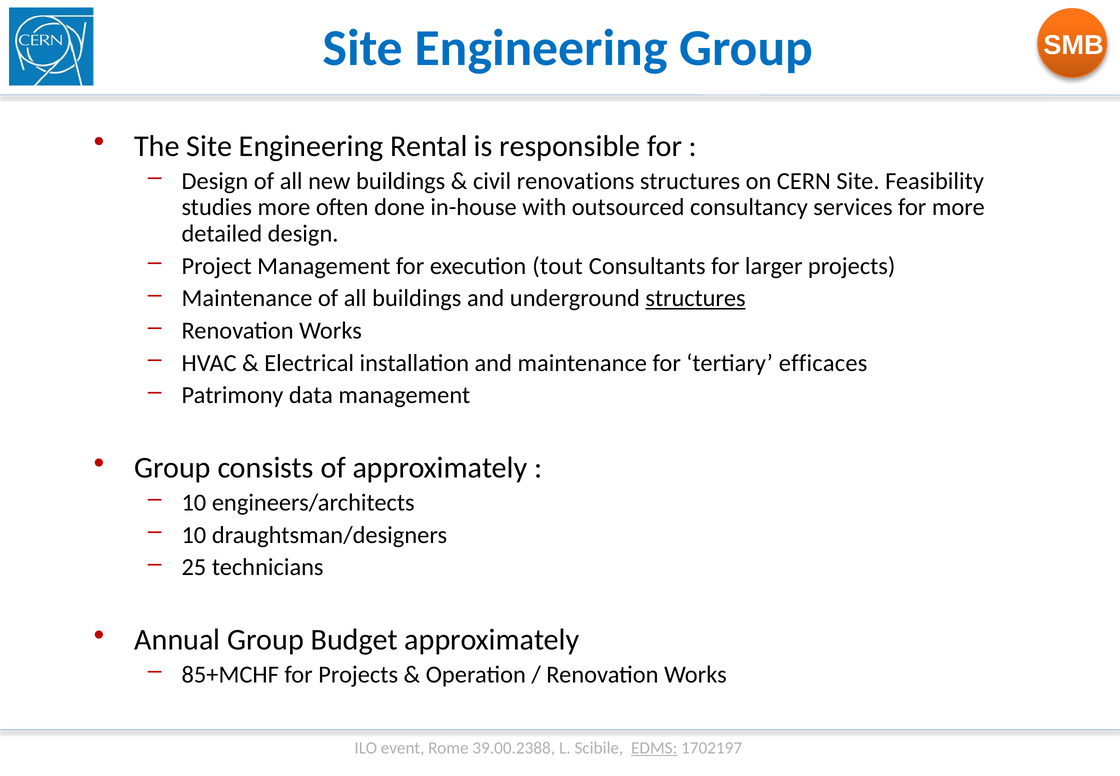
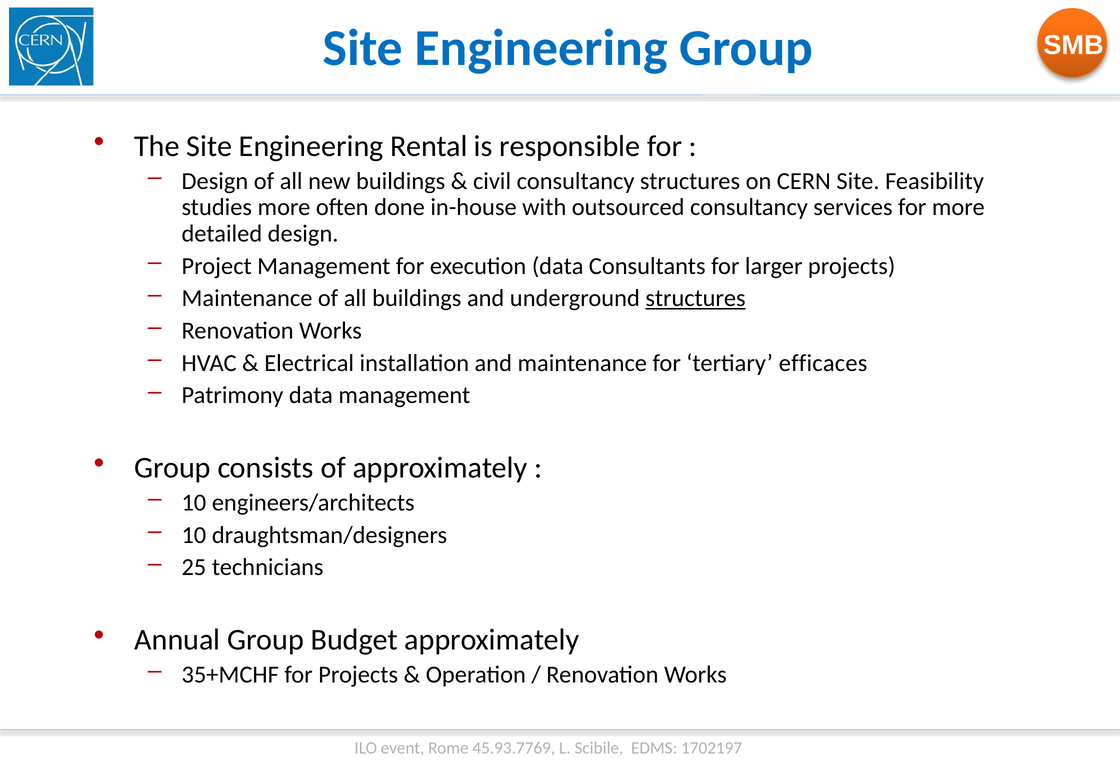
civil renovations: renovations -> consultancy
execution tout: tout -> data
85+MCHF: 85+MCHF -> 35+MCHF
39.00.2388: 39.00.2388 -> 45.93.7769
EDMS underline: present -> none
